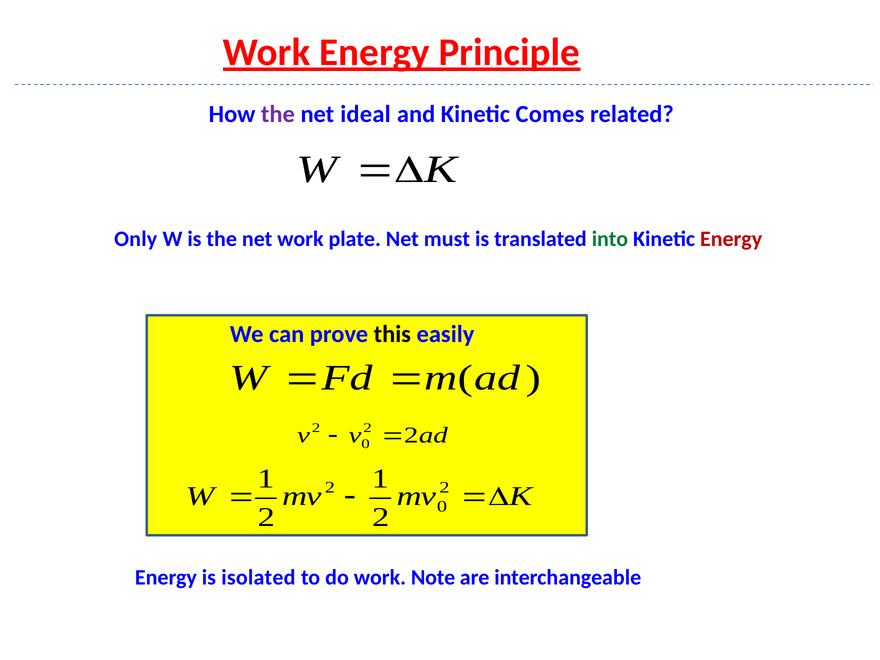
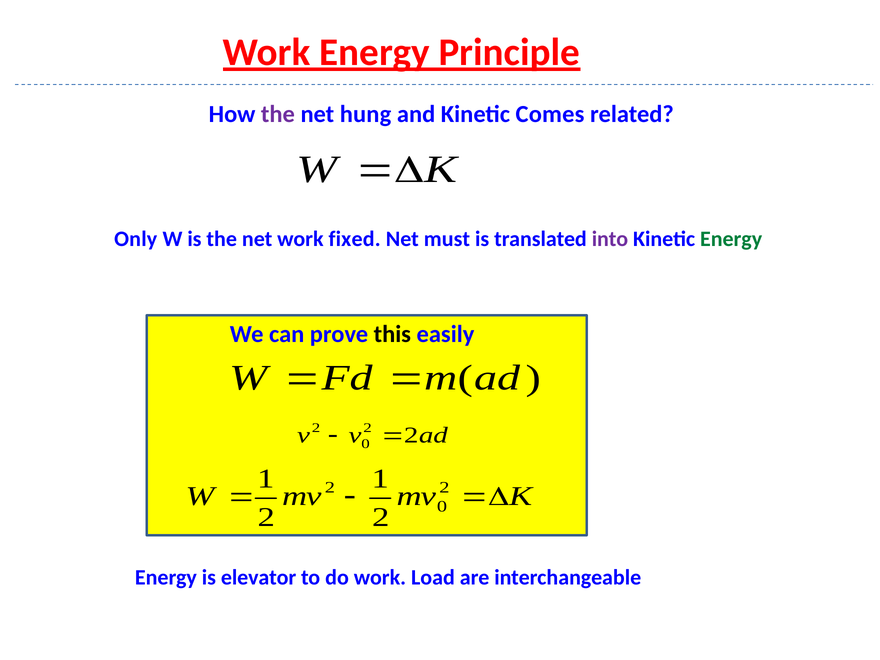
ideal: ideal -> hung
plate: plate -> fixed
into colour: green -> purple
Energy at (731, 239) colour: red -> green
isolated: isolated -> elevator
Note: Note -> Load
